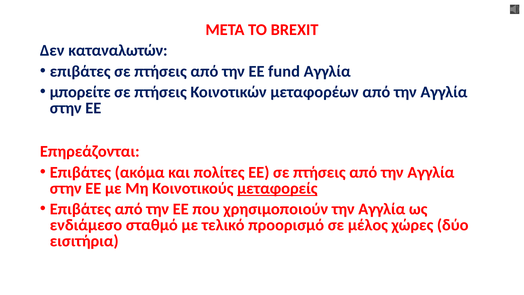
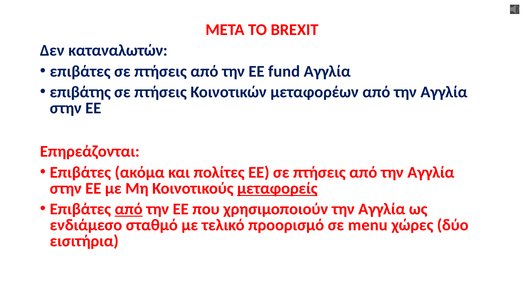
μπορείτε: μπορείτε -> επιβάτης
από at (129, 209) underline: none -> present
μέλος: μέλος -> menu
